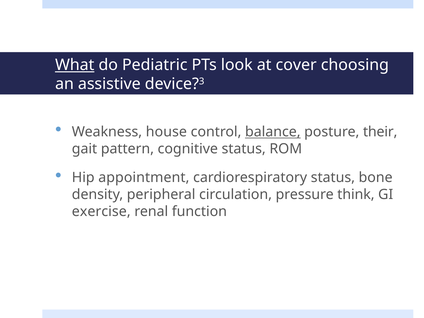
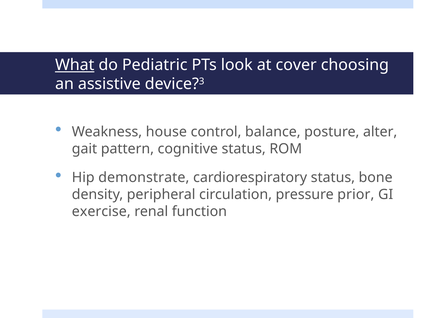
balance underline: present -> none
their: their -> alter
appointment: appointment -> demonstrate
think: think -> prior
